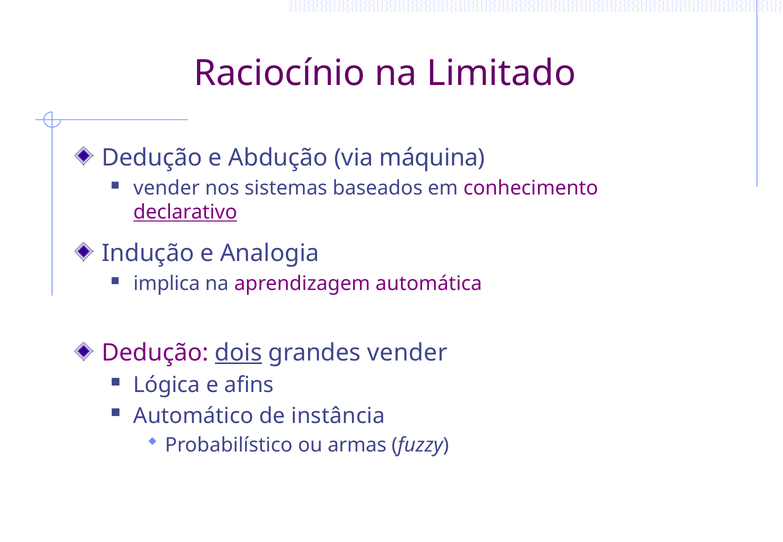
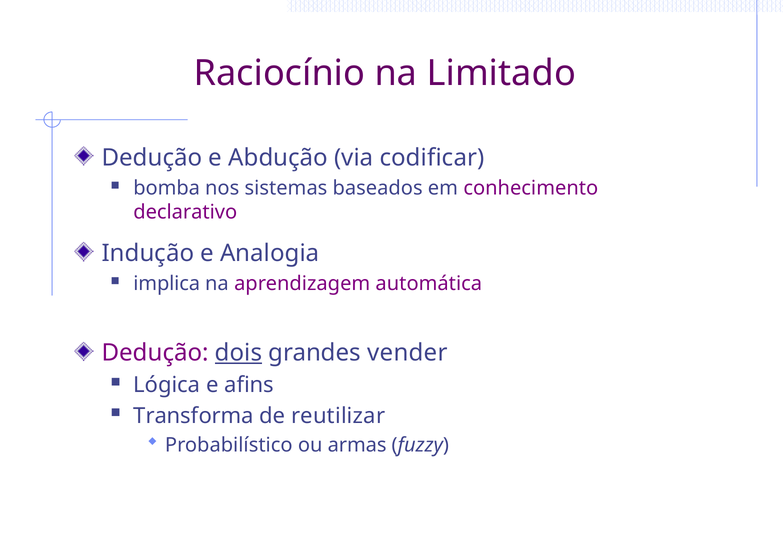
máquina: máquina -> codificar
vender at (167, 188): vender -> bomba
declarativo underline: present -> none
Automático: Automático -> Transforma
instância: instância -> reutilizar
